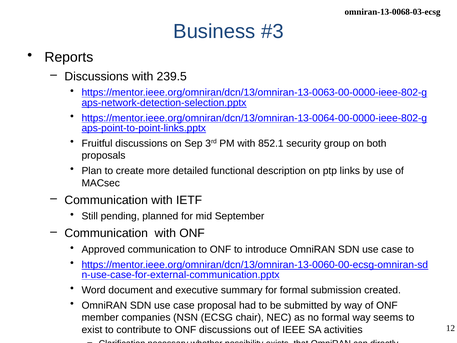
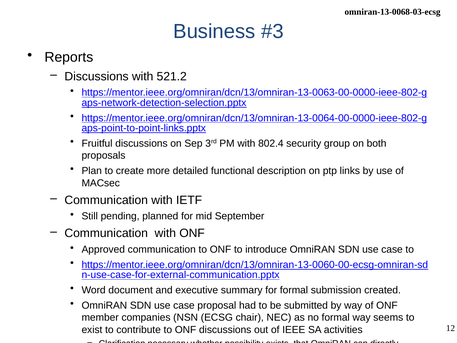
239.5: 239.5 -> 521.2
852.1: 852.1 -> 802.4
